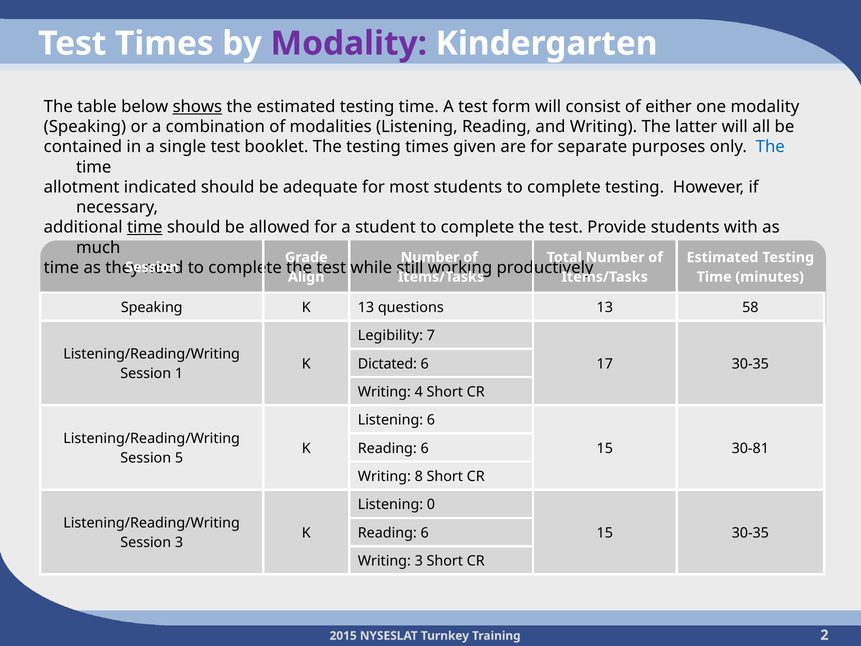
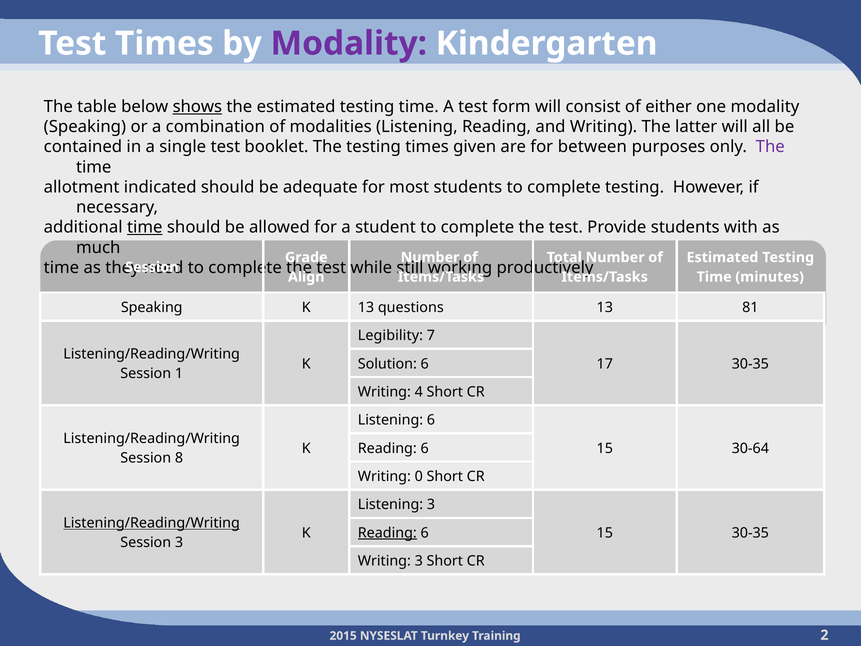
separate: separate -> between
The at (770, 147) colour: blue -> purple
58: 58 -> 81
Dictated: Dictated -> Solution
30-81: 30-81 -> 30-64
5: 5 -> 8
8: 8 -> 0
Listening 0: 0 -> 3
Listening/Reading/Writing at (152, 523) underline: none -> present
Reading at (387, 533) underline: none -> present
